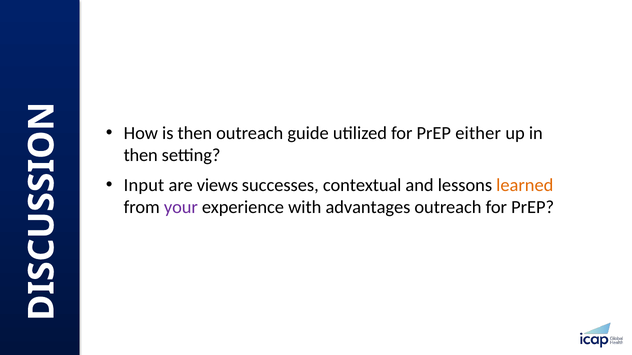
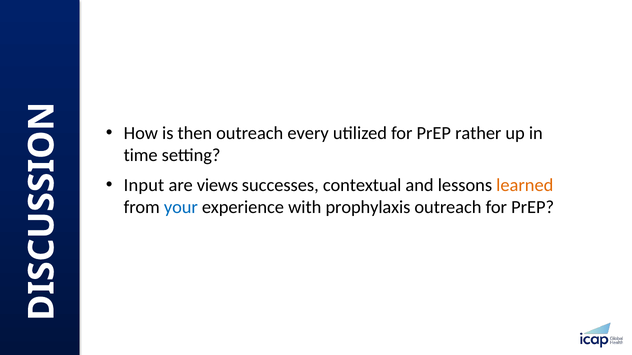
guide: guide -> every
either: either -> rather
then at (141, 156): then -> time
your colour: purple -> blue
advantages: advantages -> prophylaxis
